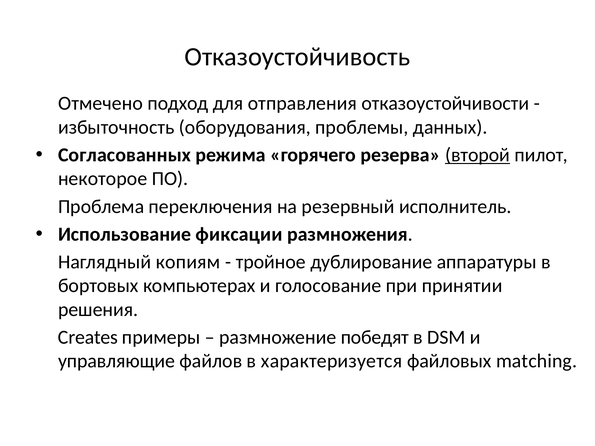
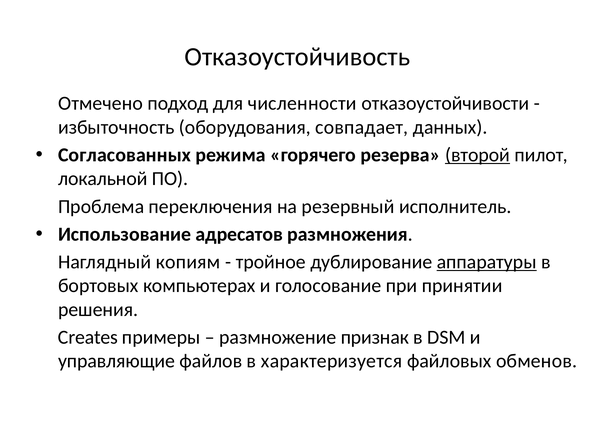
отправления: отправления -> численности
проблемы: проблемы -> совпадает
некоторое: некоторое -> локальной
фиксации: фиксации -> адресатов
аппаратуры underline: none -> present
победят: победят -> признак
matching: matching -> обменов
